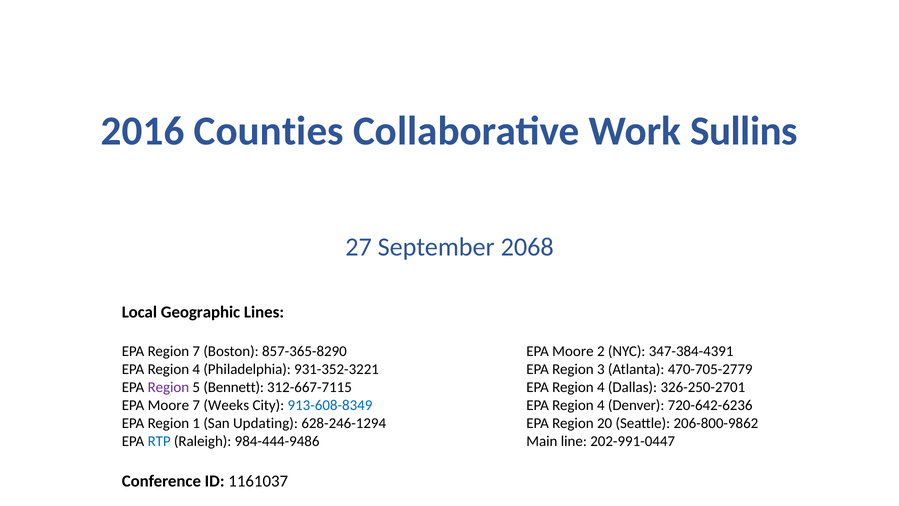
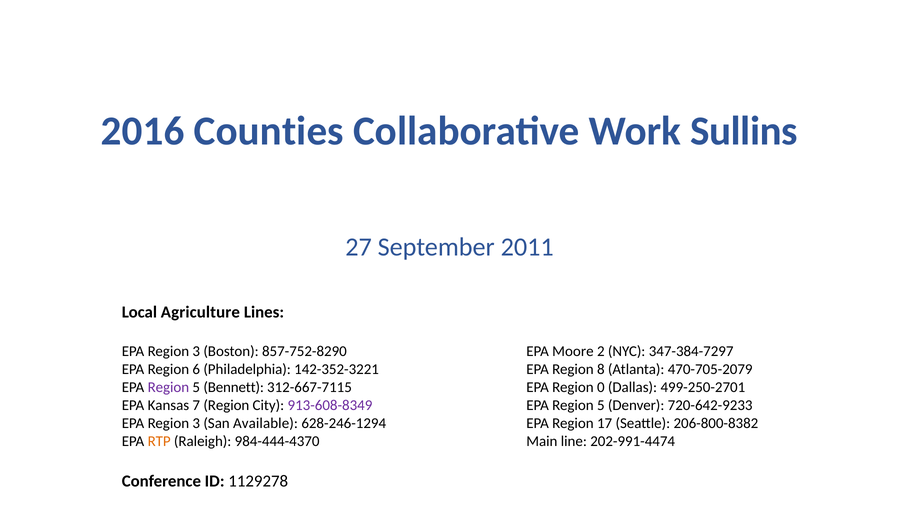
2068: 2068 -> 2011
Geographic: Geographic -> Agriculture
7 at (196, 351): 7 -> 3
857-365-8290: 857-365-8290 -> 857-752-8290
347-384-4391: 347-384-4391 -> 347-384-7297
4 at (196, 369): 4 -> 6
931-352-3221: 931-352-3221 -> 142-352-3221
3: 3 -> 8
470-705-2779: 470-705-2779 -> 470-705-2079
312-667-7115 EPA Region 4: 4 -> 0
326-250-2701: 326-250-2701 -> 499-250-2701
Moore at (168, 405): Moore -> Kansas
7 Weeks: Weeks -> Region
913-608-8349 colour: blue -> purple
4 at (601, 405): 4 -> 5
720-642-6236: 720-642-6236 -> 720-642-9233
1 at (196, 423): 1 -> 3
Updating: Updating -> Available
20: 20 -> 17
206-800-9862: 206-800-9862 -> 206-800-8382
RTP colour: blue -> orange
984-444-9486: 984-444-9486 -> 984-444-4370
202-991-0447: 202-991-0447 -> 202-991-4474
1161037: 1161037 -> 1129278
